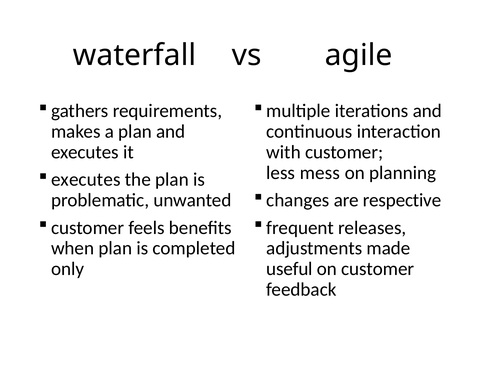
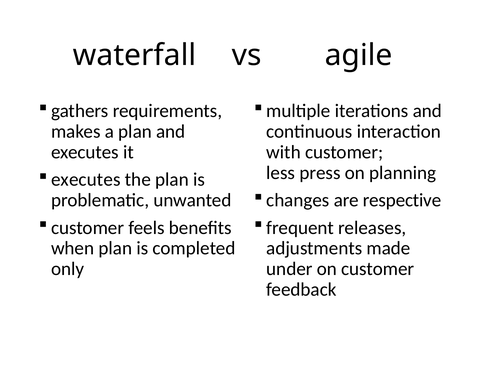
mess: mess -> press
useful: useful -> under
